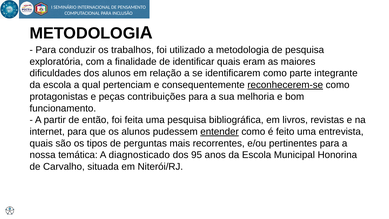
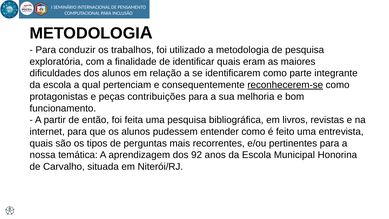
entender underline: present -> none
diagnosticado: diagnosticado -> aprendizagem
95: 95 -> 92
